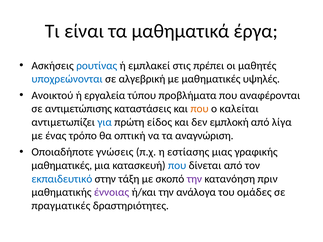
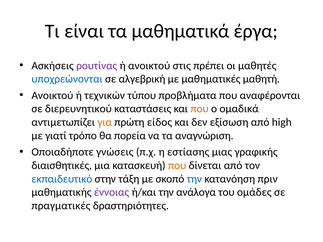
ρουτίνας colour: blue -> purple
ή εμπλακεί: εμπλακεί -> ανοικτού
υψηλές: υψηλές -> μαθητή
εργαλεία: εργαλεία -> τεχνικών
αντιμετώπισης: αντιμετώπισης -> διερευνητικού
καλείται: καλείται -> οµαδικά
για colour: blue -> orange
εμπλοκή: εμπλοκή -> εξίσωση
λίγα: λίγα -> high
ένας: ένας -> γιατί
οπτική: οπτική -> πορεία
μαθηματικές at (62, 166): μαθηματικές -> διαισθητικές
που at (177, 166) colour: blue -> orange
την at (194, 179) colour: purple -> blue
